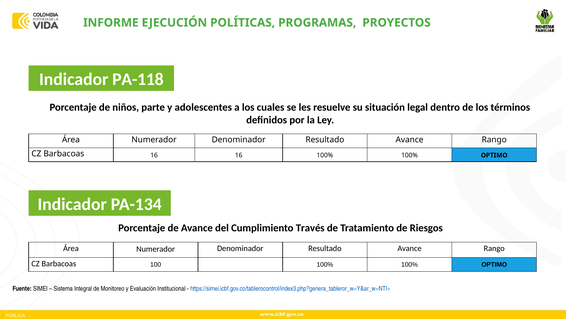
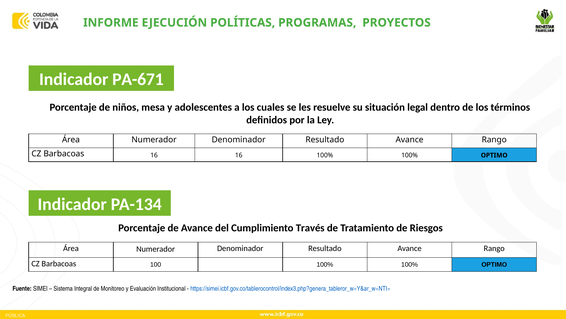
PA-118: PA-118 -> PA-671
parte: parte -> mesa
